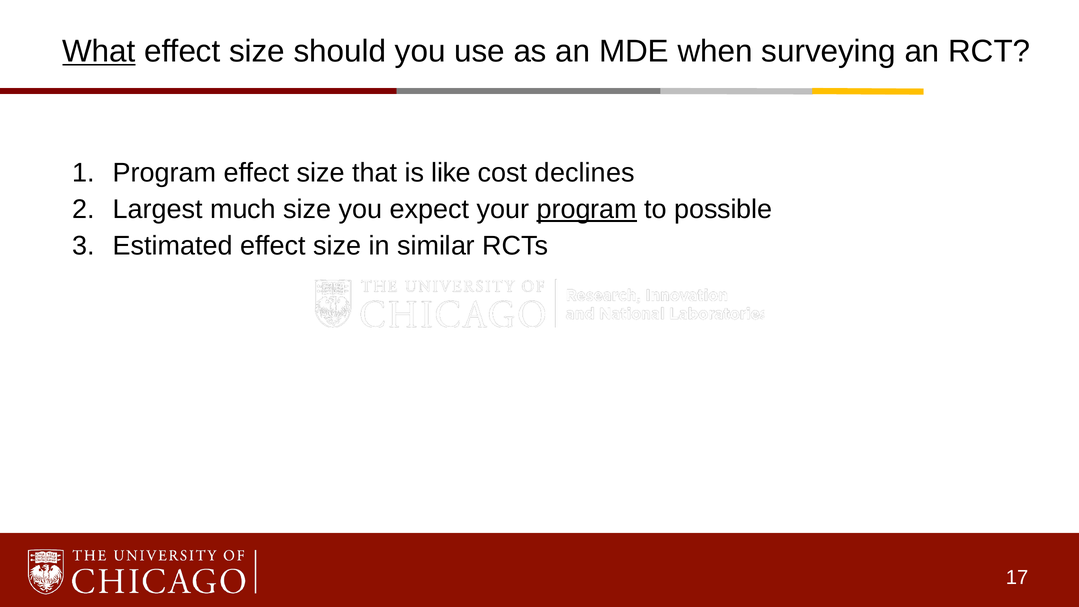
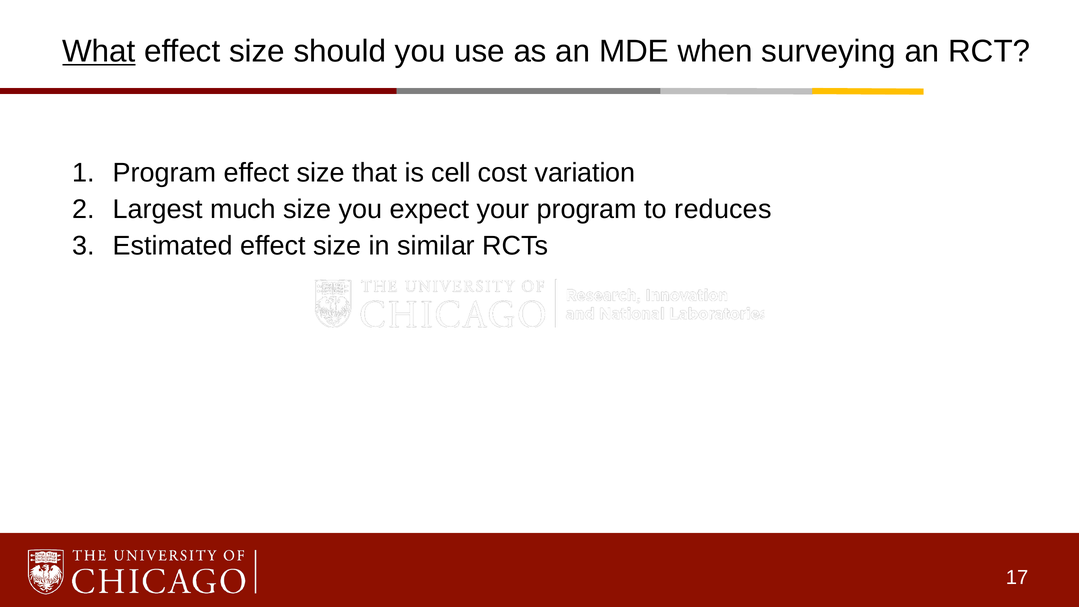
like: like -> cell
declines: declines -> variation
program at (587, 209) underline: present -> none
possible: possible -> reduces
